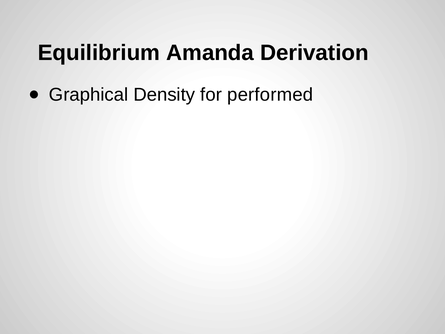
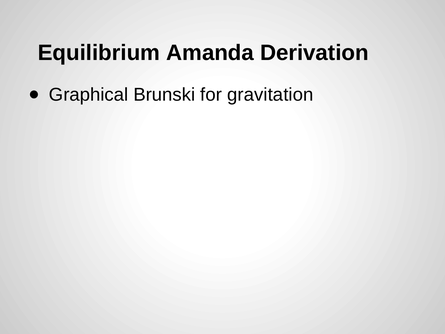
Density: Density -> Brunski
performed: performed -> gravitation
